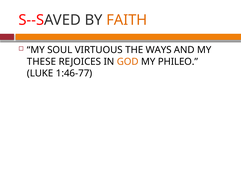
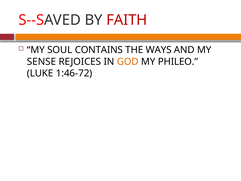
FAITH colour: orange -> red
VIRTUOUS: VIRTUOUS -> CONTAINS
THESE: THESE -> SENSE
1:46-77: 1:46-77 -> 1:46-72
